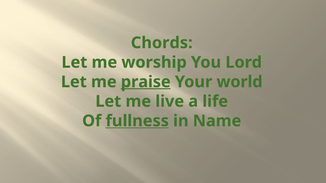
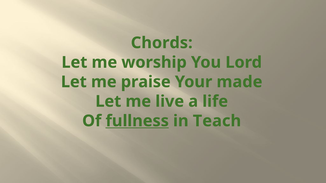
praise underline: present -> none
world: world -> made
Name: Name -> Teach
